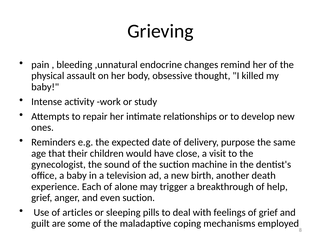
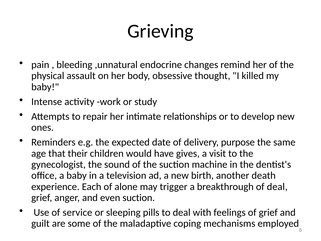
close: close -> gives
of help: help -> deal
articles: articles -> service
